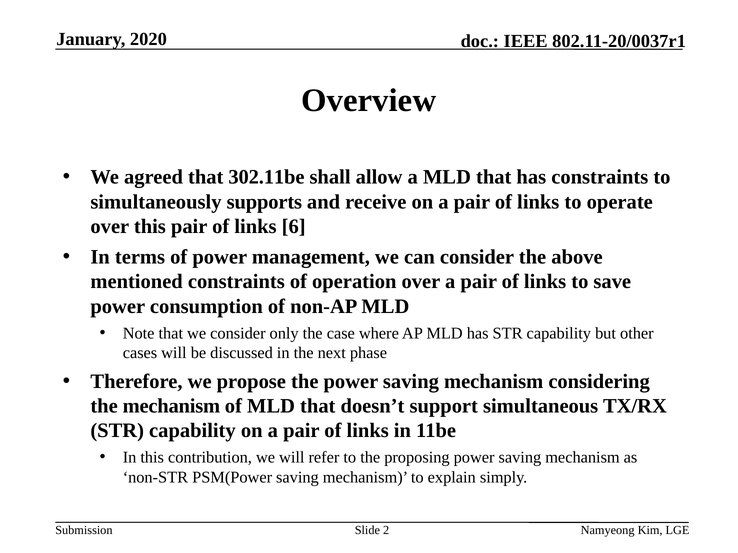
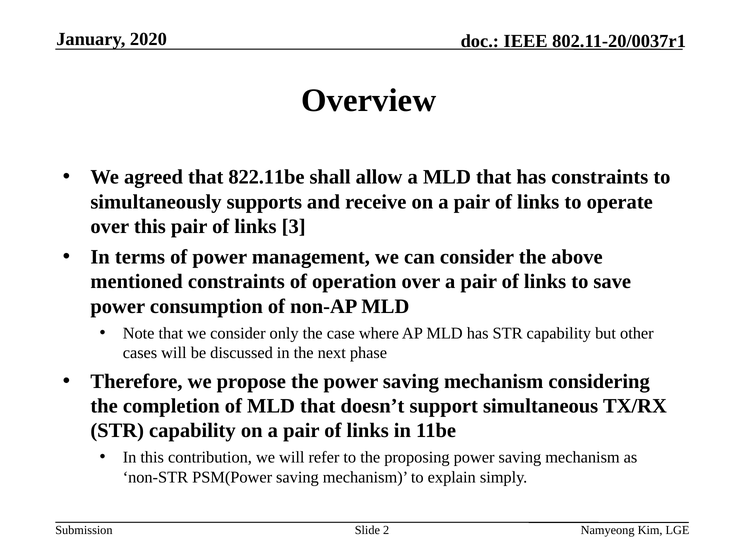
302.11be: 302.11be -> 822.11be
6: 6 -> 3
the mechanism: mechanism -> completion
